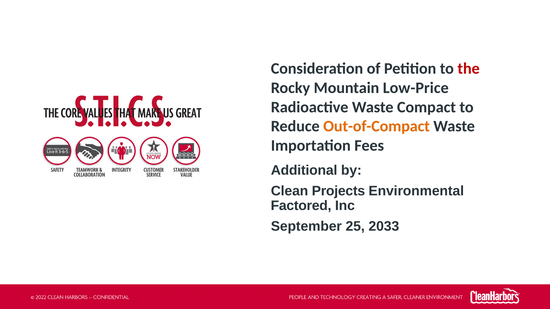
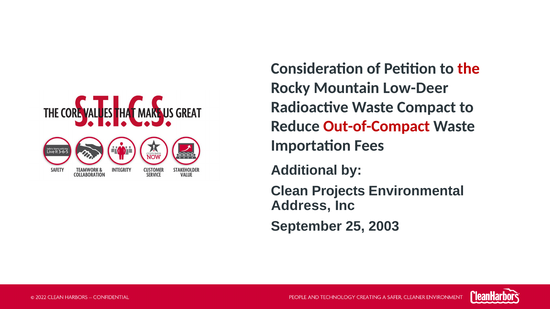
Low-Price: Low-Price -> Low-Deer
Out-of-Compact colour: orange -> red
Factored: Factored -> Address
2033: 2033 -> 2003
